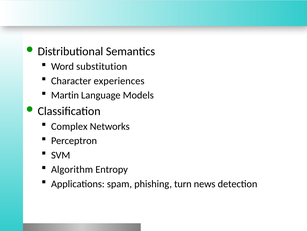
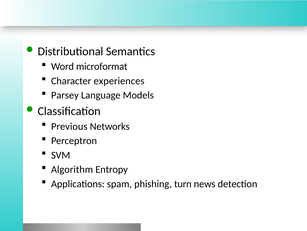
substitution: substitution -> microformat
Martin: Martin -> Parsey
Complex: Complex -> Previous
